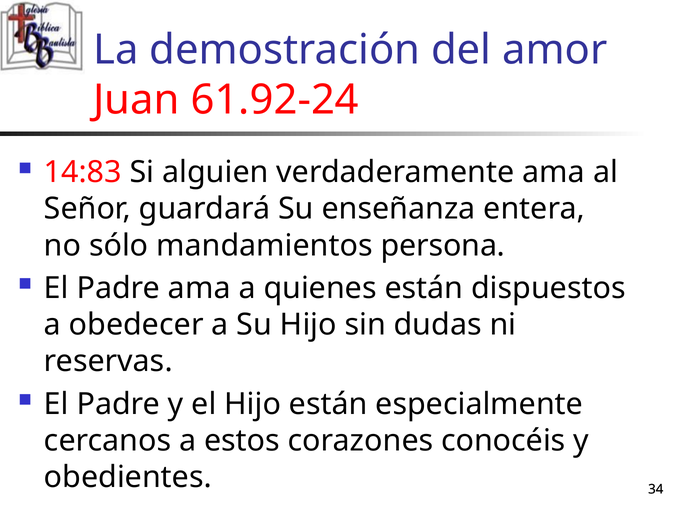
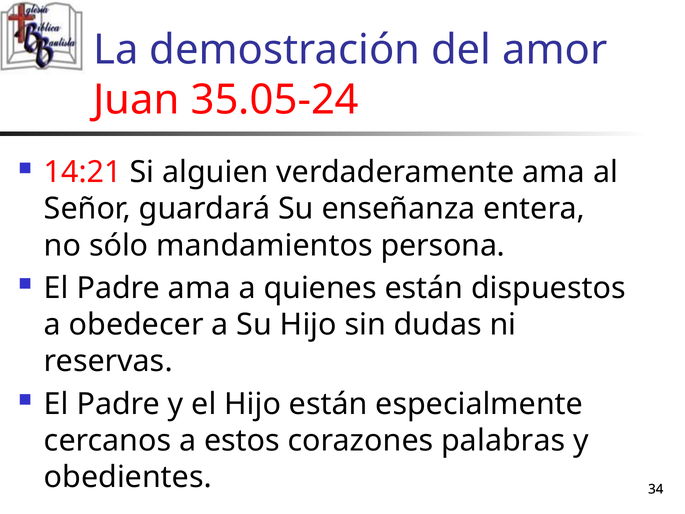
61.92-24: 61.92-24 -> 35.05-24
14:83: 14:83 -> 14:21
conocéis: conocéis -> palabras
